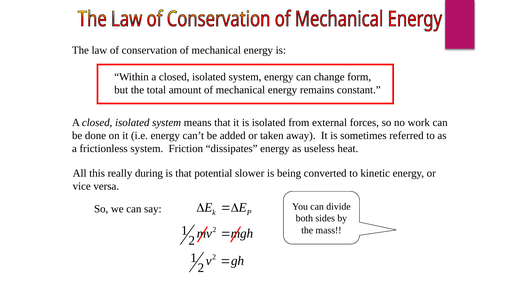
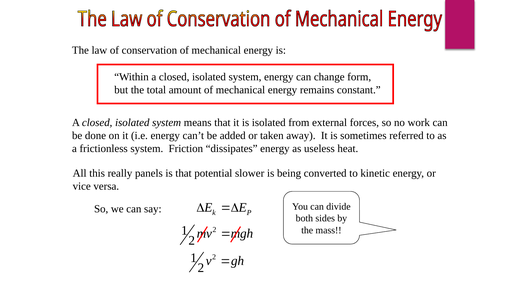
during: during -> panels
